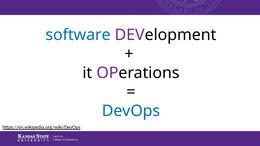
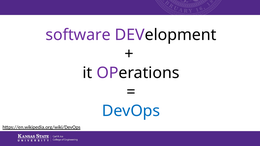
software colour: blue -> purple
